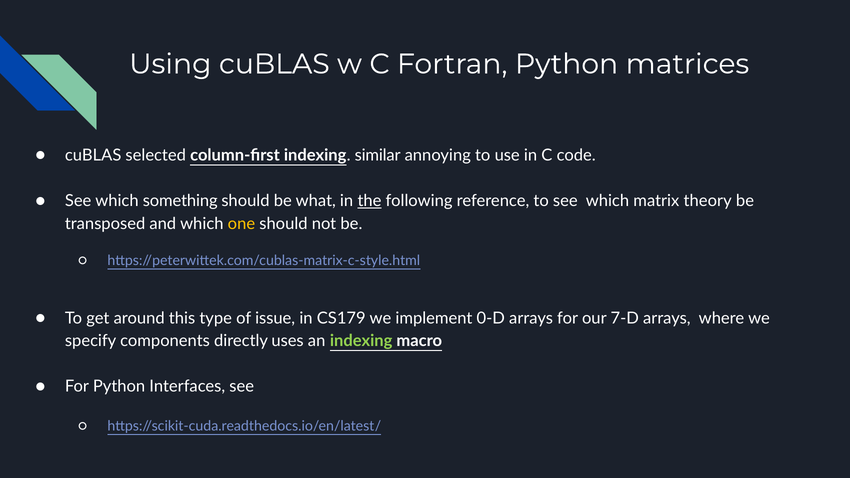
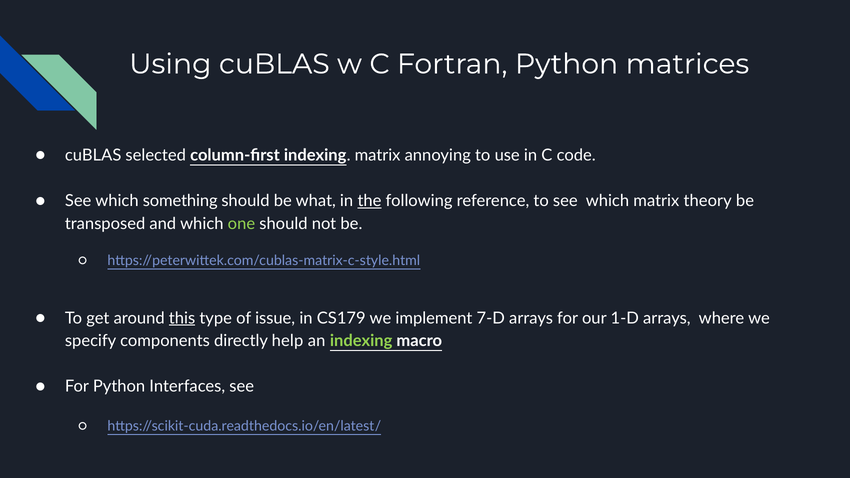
indexing similar: similar -> matrix
one colour: yellow -> light green
this underline: none -> present
0-D: 0-D -> 7-D
7-D: 7-D -> 1-D
uses: uses -> help
